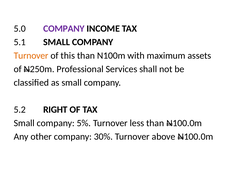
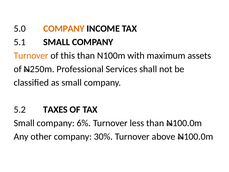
COMPANY at (64, 29) colour: purple -> orange
RIGHT: RIGHT -> TAXES
5%: 5% -> 6%
